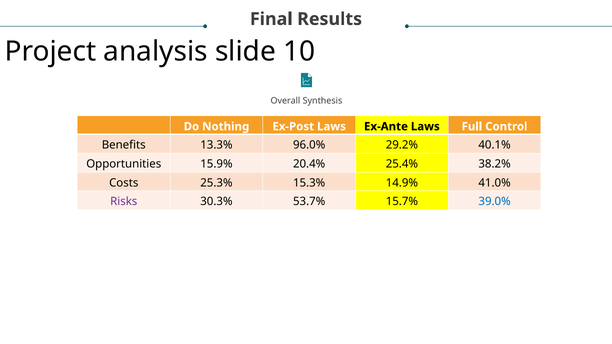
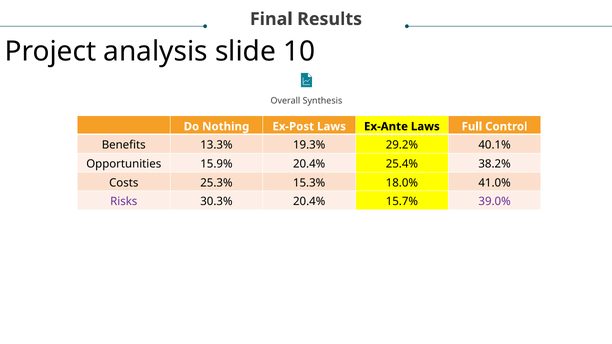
96.0%: 96.0% -> 19.3%
14.9%: 14.9% -> 18.0%
30.3% 53.7%: 53.7% -> 20.4%
39.0% colour: blue -> purple
